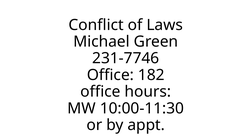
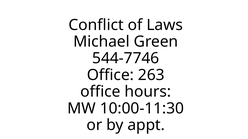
231-7746: 231-7746 -> 544-7746
182: 182 -> 263
